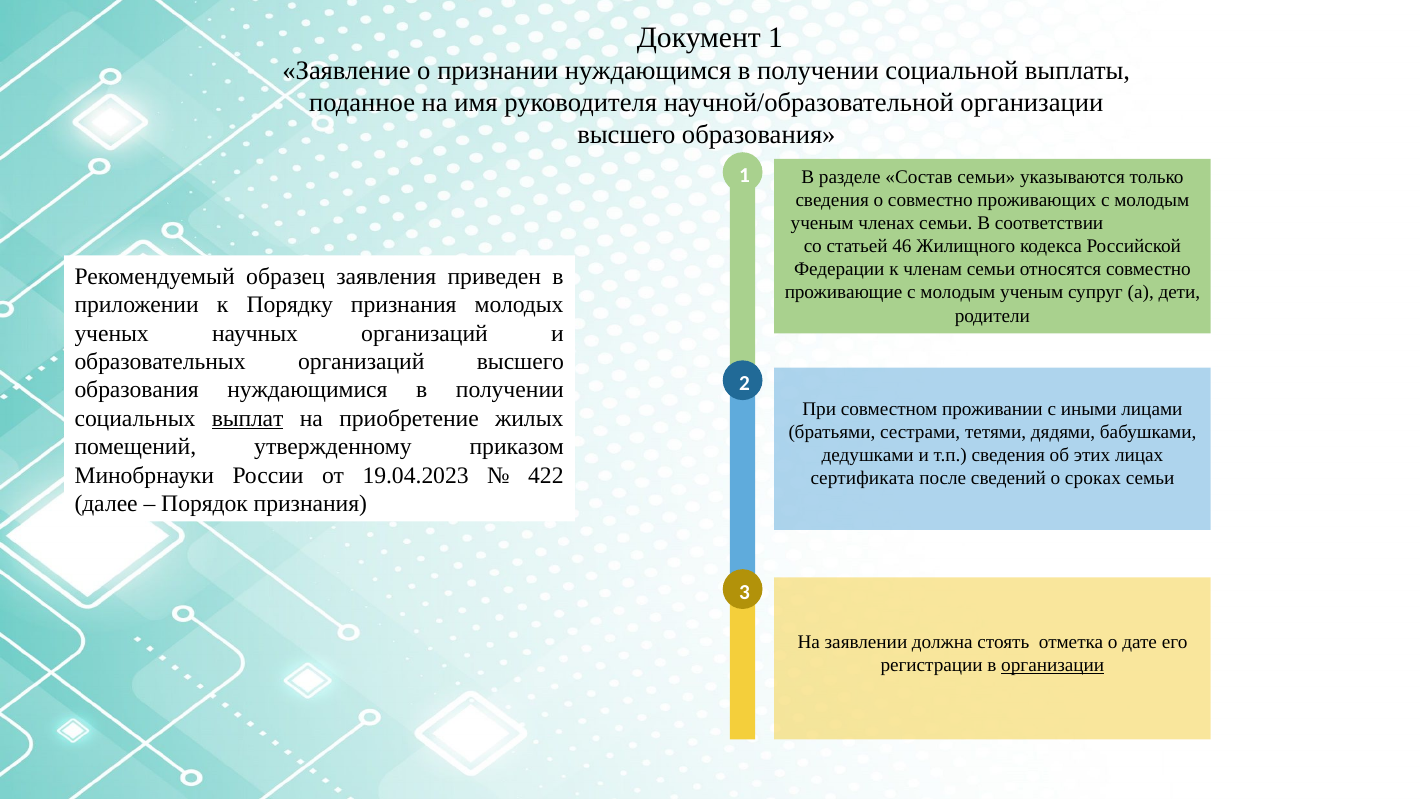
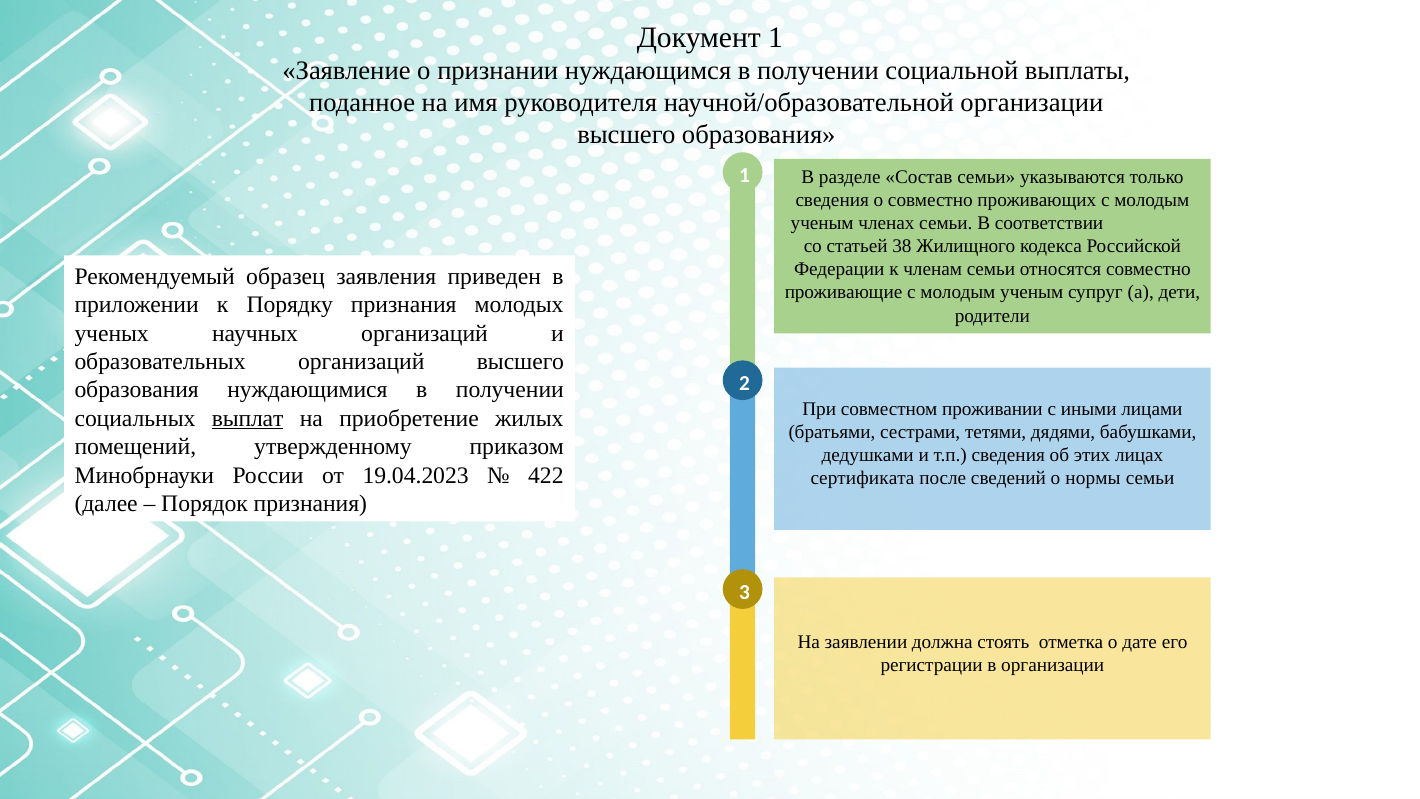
46: 46 -> 38
сроках: сроках -> нормы
организации at (1053, 665) underline: present -> none
